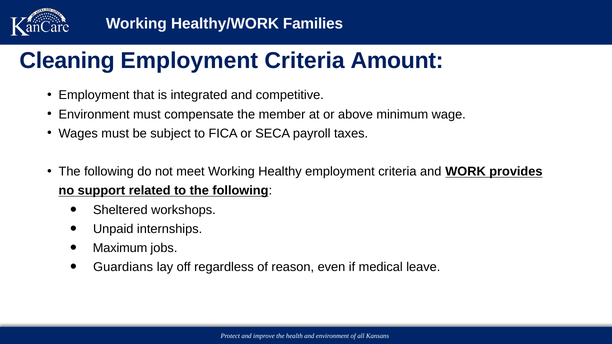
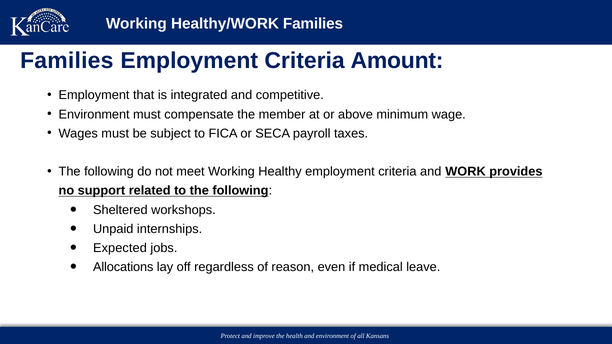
Cleaning at (67, 61): Cleaning -> Families
Maximum: Maximum -> Expected
Guardians: Guardians -> Allocations
